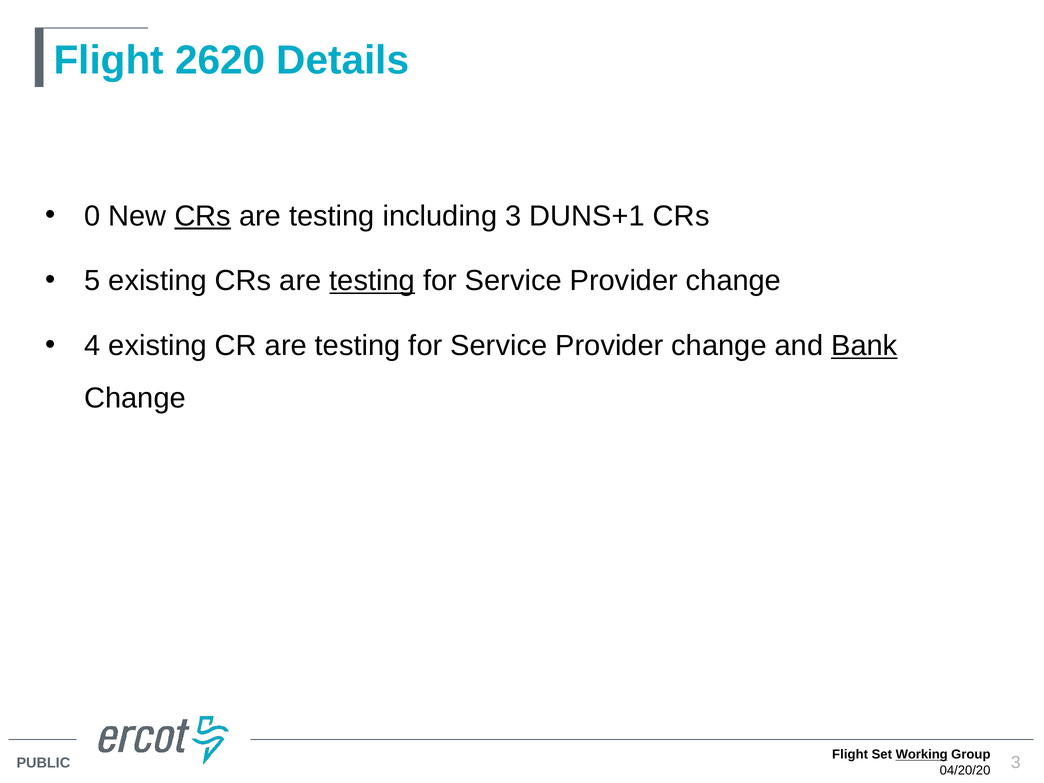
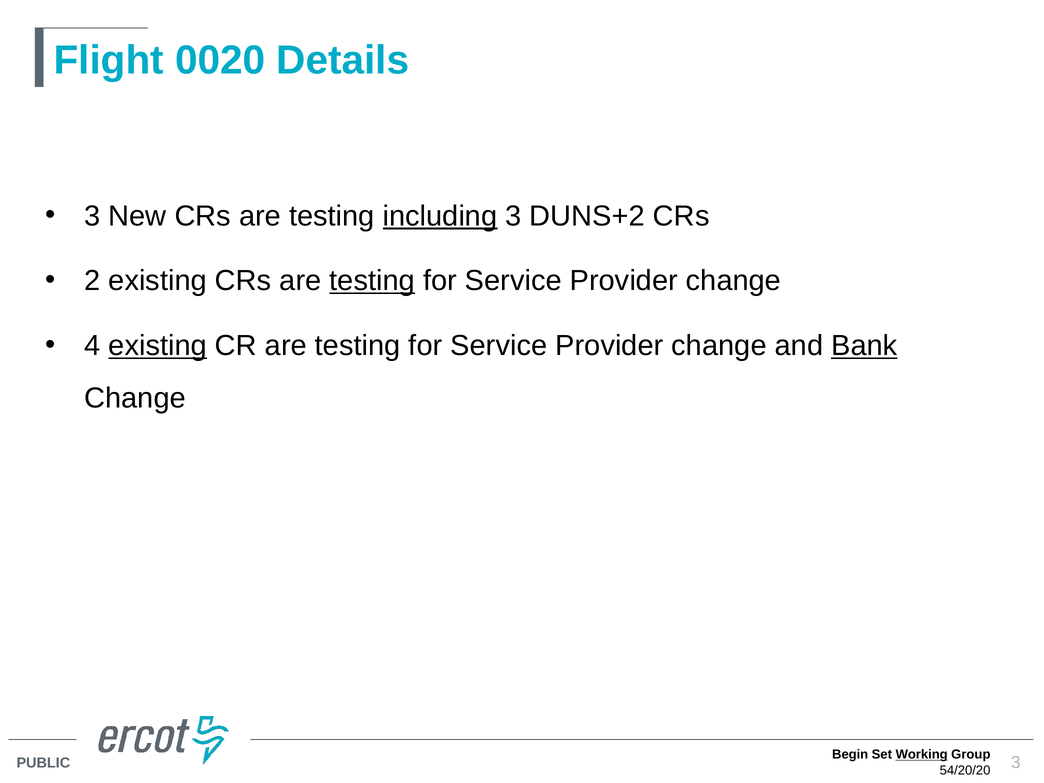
2620: 2620 -> 0020
0 at (92, 216): 0 -> 3
CRs at (203, 216) underline: present -> none
including underline: none -> present
DUNS+1: DUNS+1 -> DUNS+2
5: 5 -> 2
existing at (158, 346) underline: none -> present
Flight at (850, 755): Flight -> Begin
04/20/20: 04/20/20 -> 54/20/20
